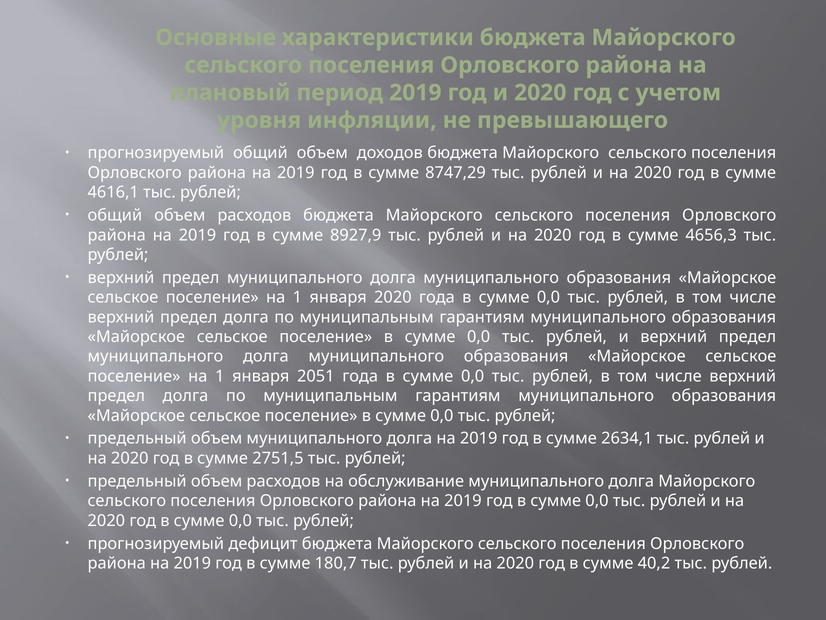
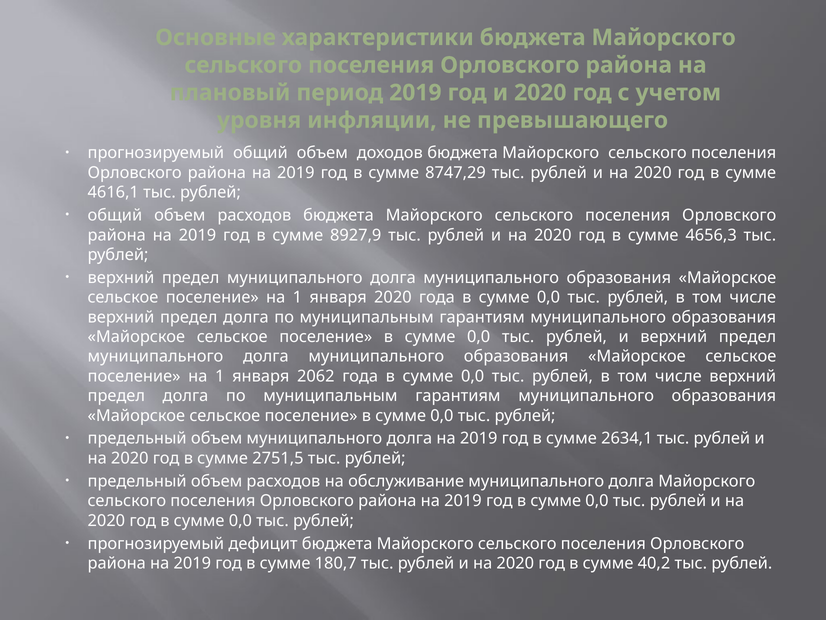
2051: 2051 -> 2062
